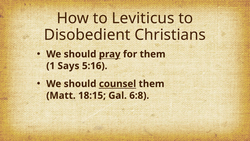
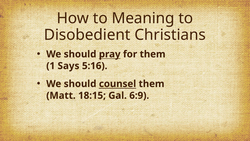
Leviticus: Leviticus -> Meaning
6:8: 6:8 -> 6:9
